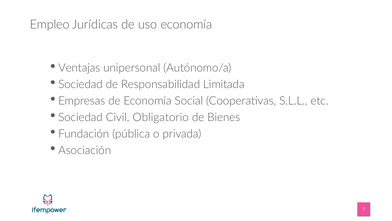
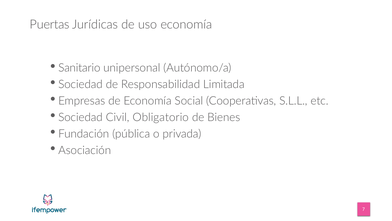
Empleo: Empleo -> Puertas
Ventajas: Ventajas -> Sanitario
